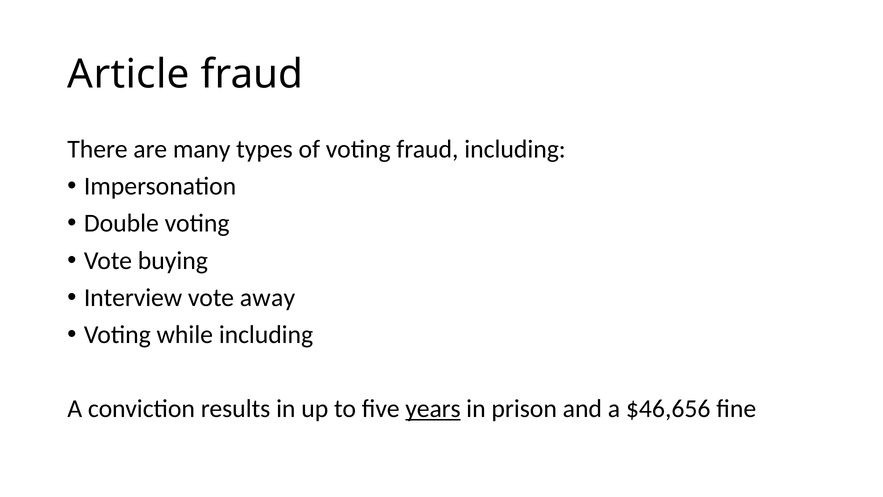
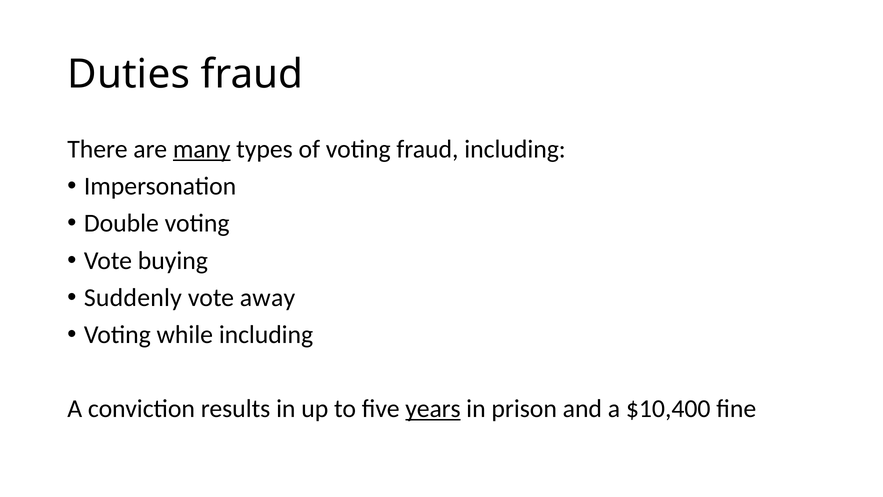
Article: Article -> Duties
many underline: none -> present
Interview: Interview -> Suddenly
$46,656: $46,656 -> $10,400
